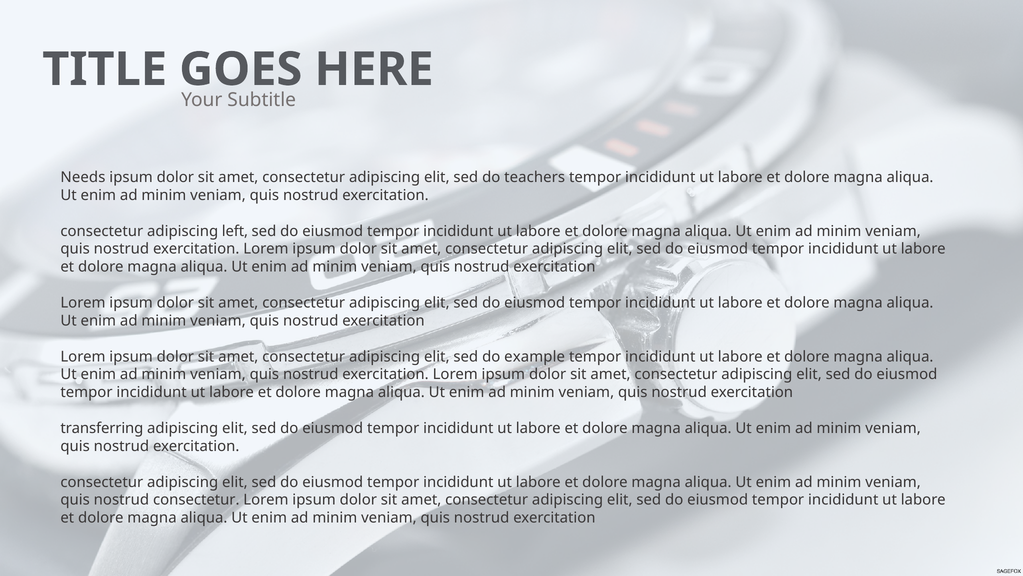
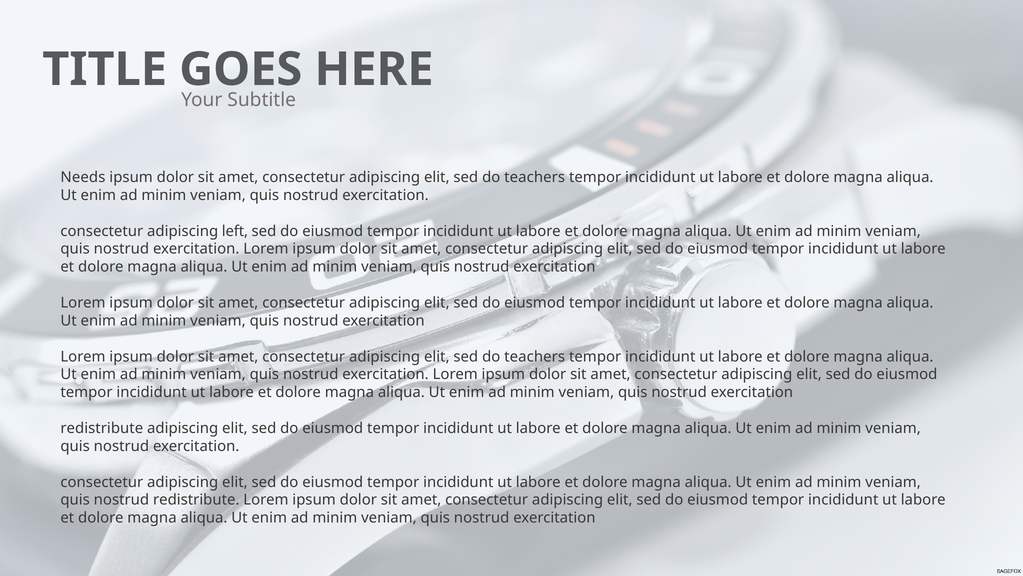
example at (535, 356): example -> teachers
transferring at (102, 428): transferring -> redistribute
nostrud consectetur: consectetur -> redistribute
